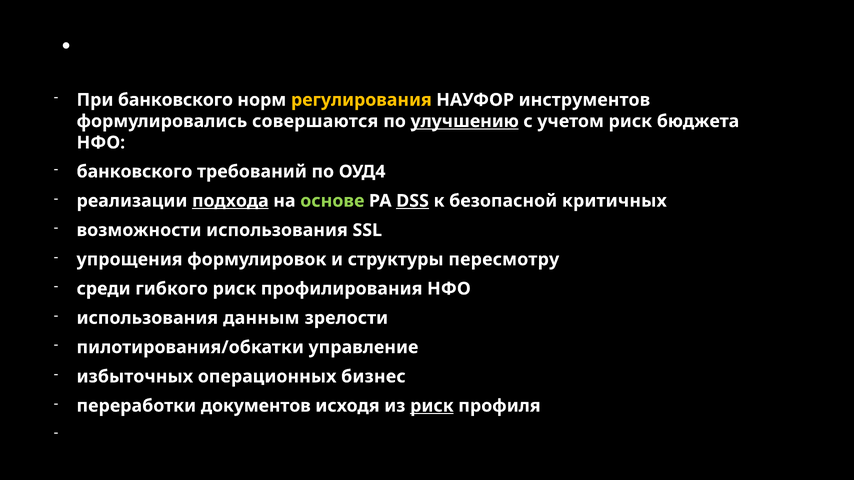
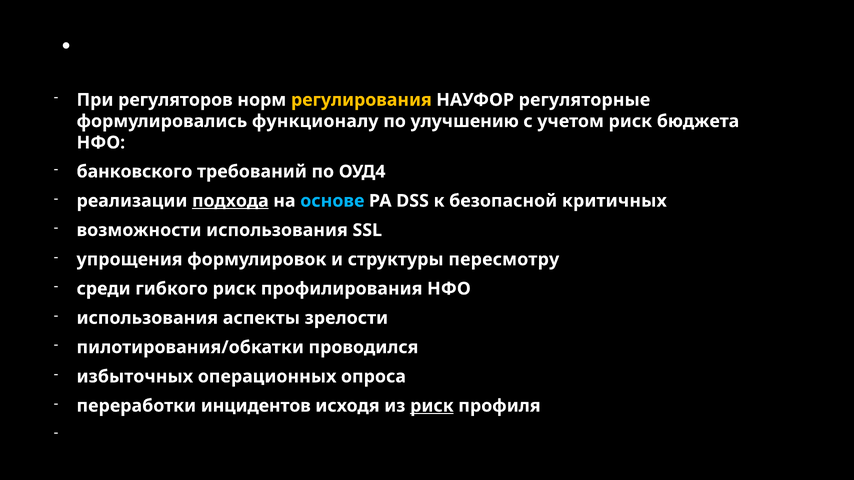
При банковского: банковского -> регуляторов
инструментов: инструментов -> регуляторные
совершаются: совершаются -> функционалу
улучшению underline: present -> none
основе colour: light green -> light blue
DSS underline: present -> none
данным: данным -> аспекты
управление: управление -> проводился
бизнес: бизнес -> опроса
документов: документов -> инцидентов
